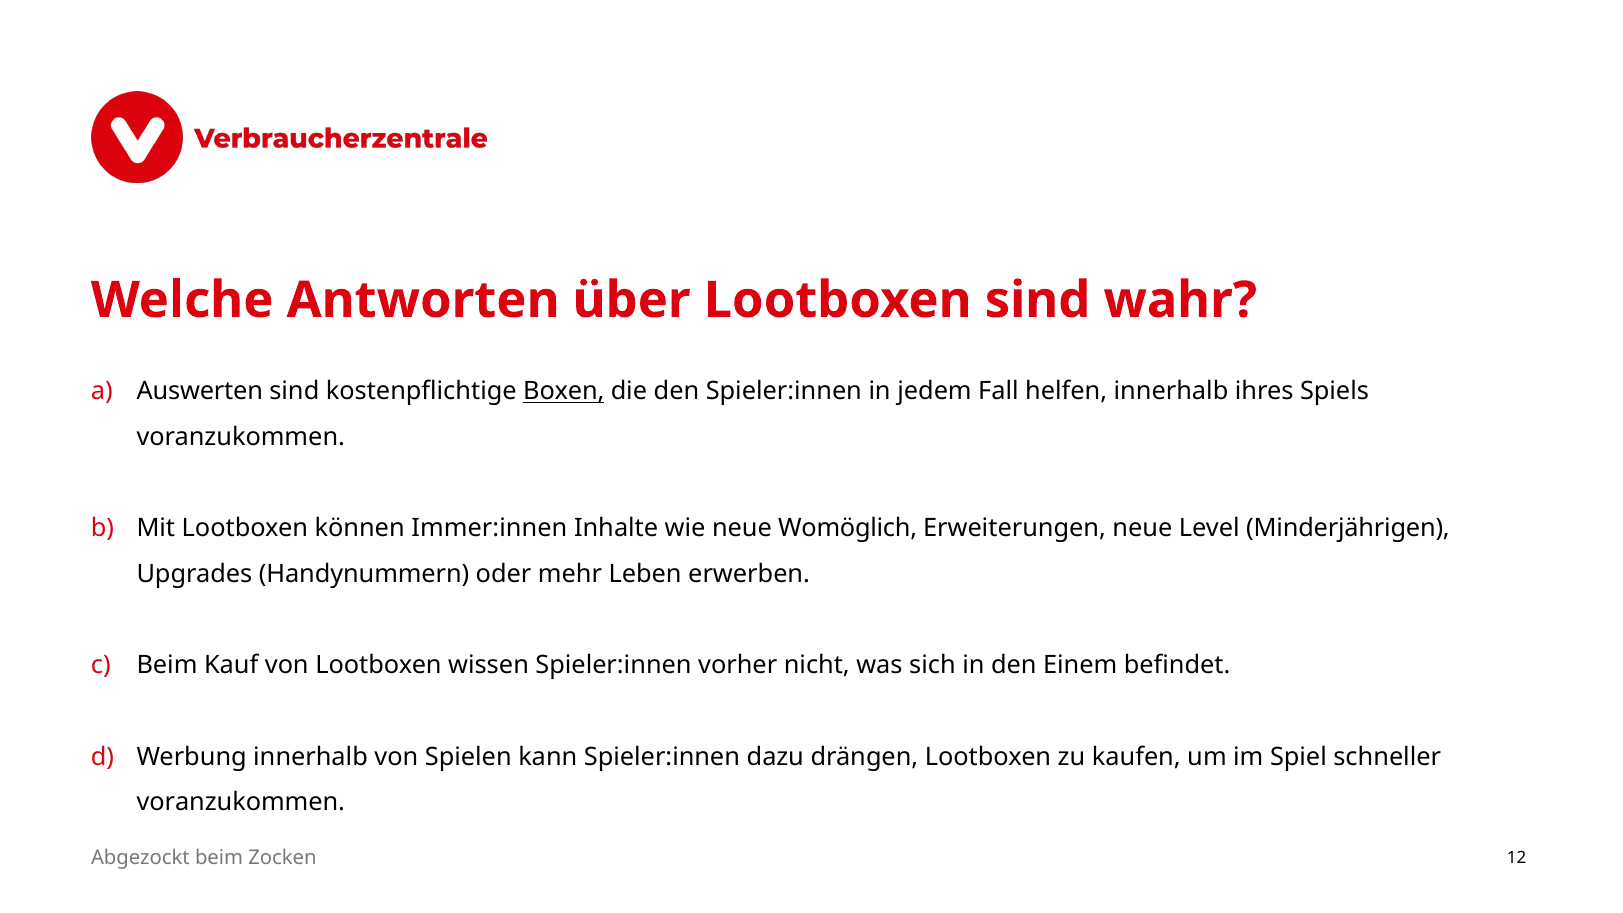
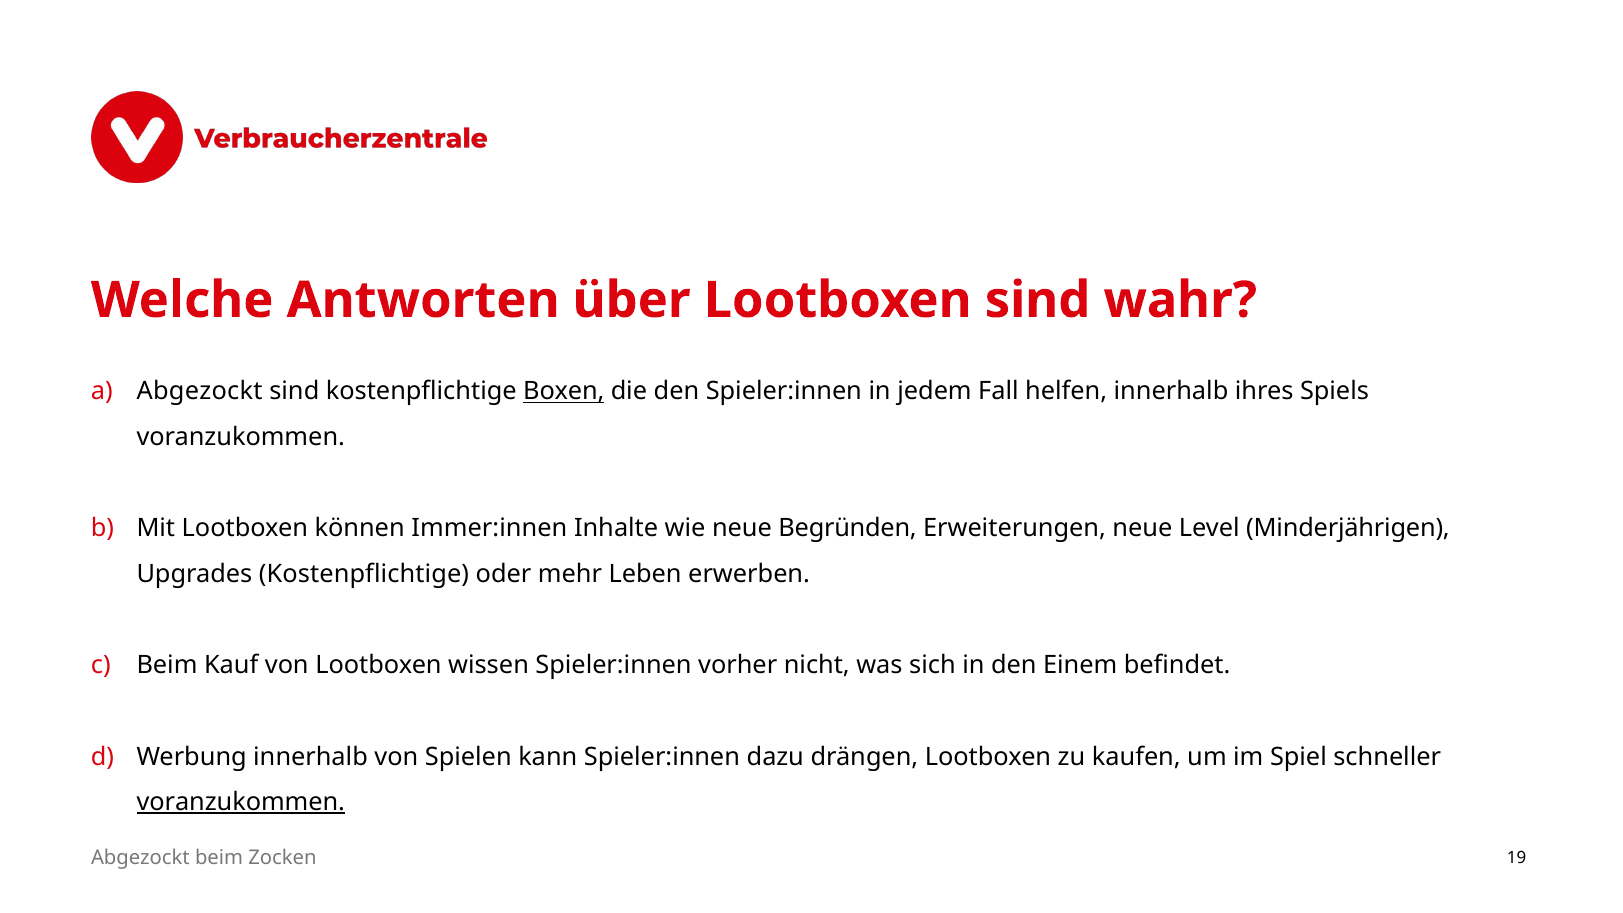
Auswerten at (200, 392): Auswerten -> Abgezockt
Womöglich: Womöglich -> Begründen
Upgrades Handynummern: Handynummern -> Kostenpflichtige
voranzukommen at (241, 802) underline: none -> present
12: 12 -> 19
